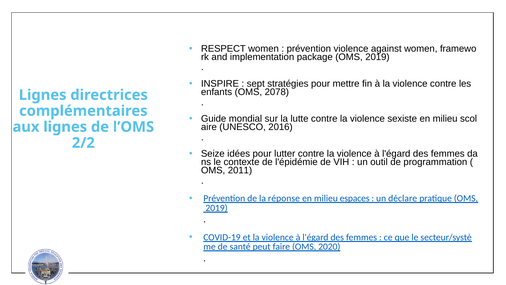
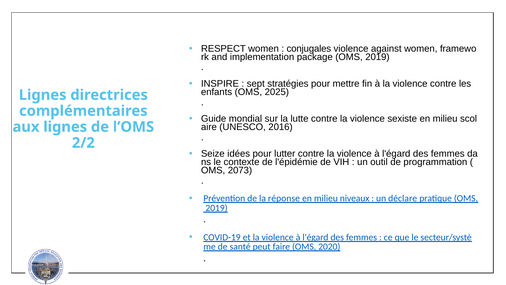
prévention at (309, 49): prévention -> conjugales
2078: 2078 -> 2025
2011: 2011 -> 2073
espaces: espaces -> niveaux
